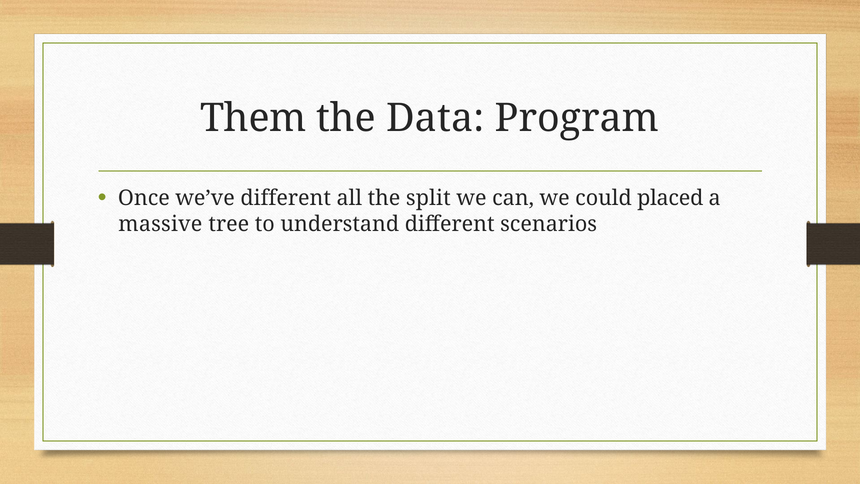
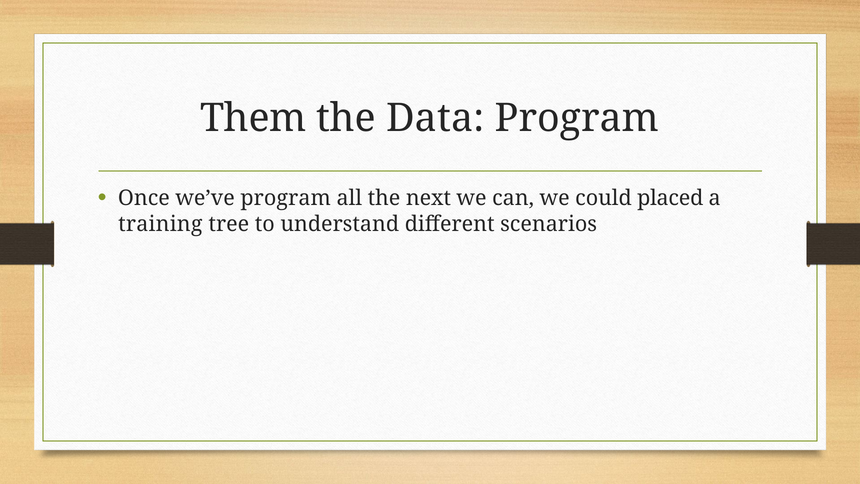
we’ve different: different -> program
split: split -> next
massive: massive -> training
